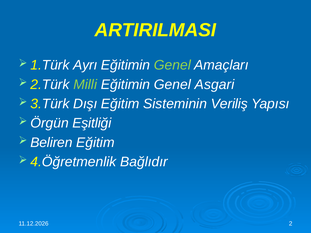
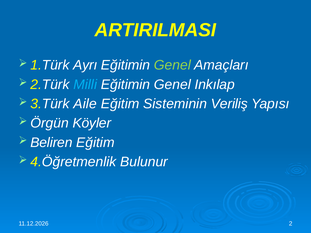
Milli colour: light green -> light blue
Asgari: Asgari -> Inkılap
Dışı: Dışı -> Aile
Eşitliği: Eşitliği -> Köyler
Bağlıdır: Bağlıdır -> Bulunur
